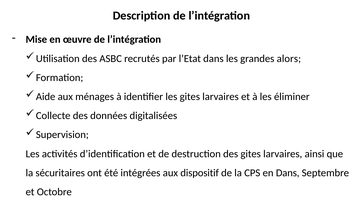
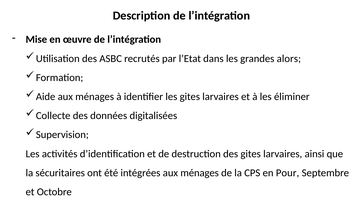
intégrées aux dispositif: dispositif -> ménages
en Dans: Dans -> Pour
